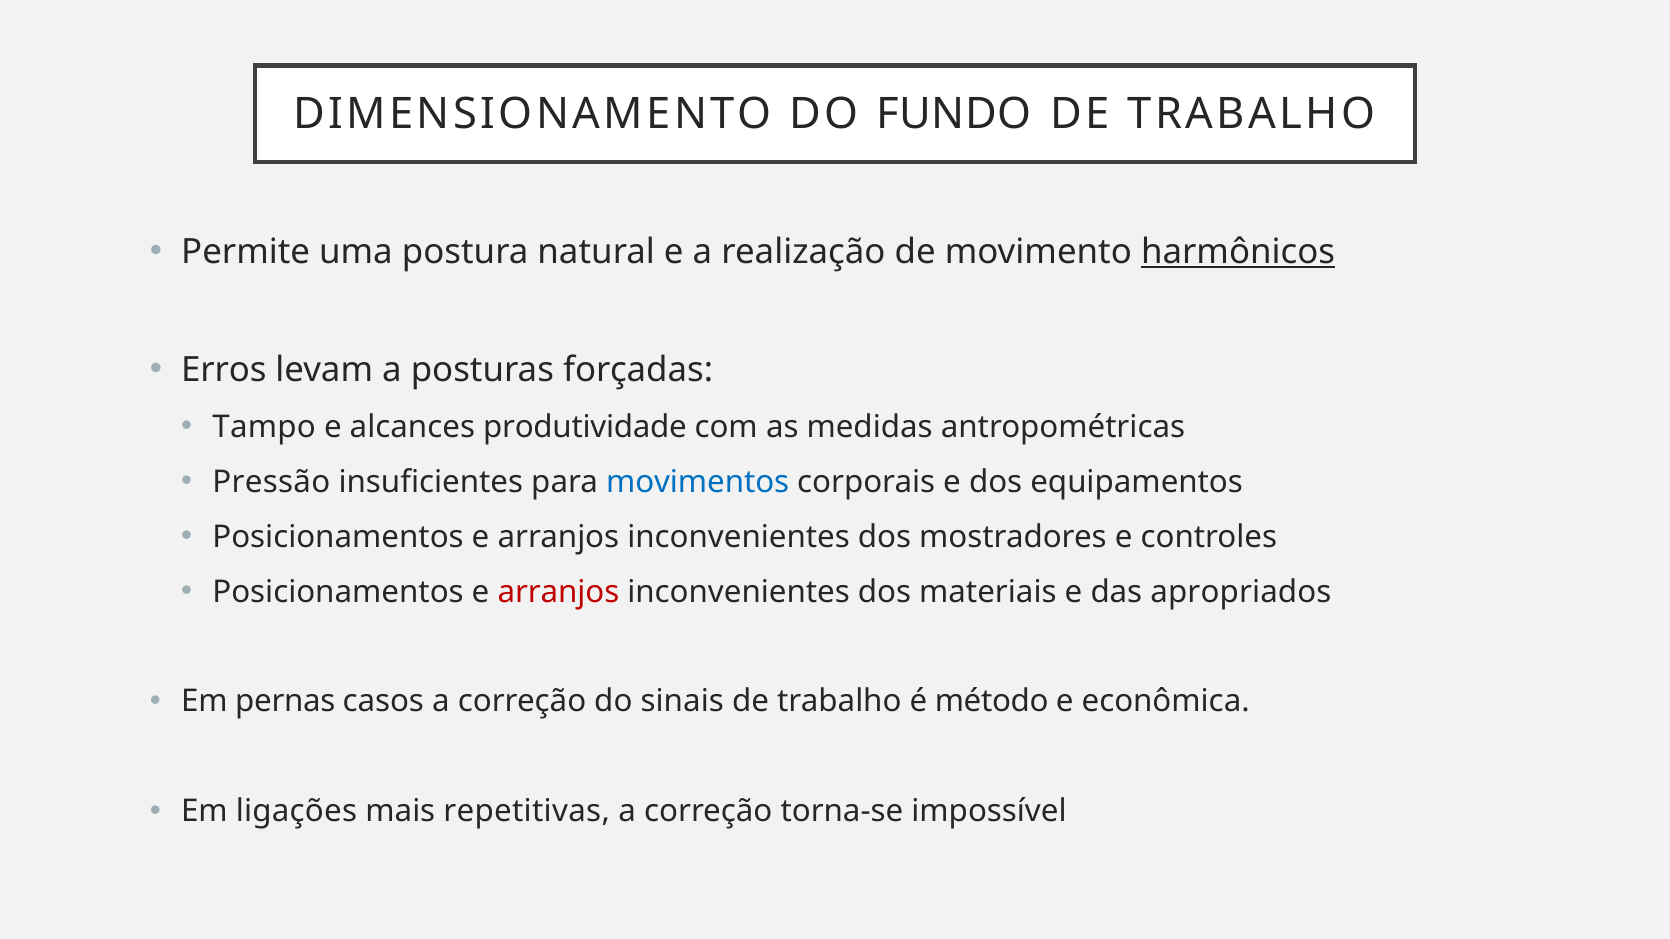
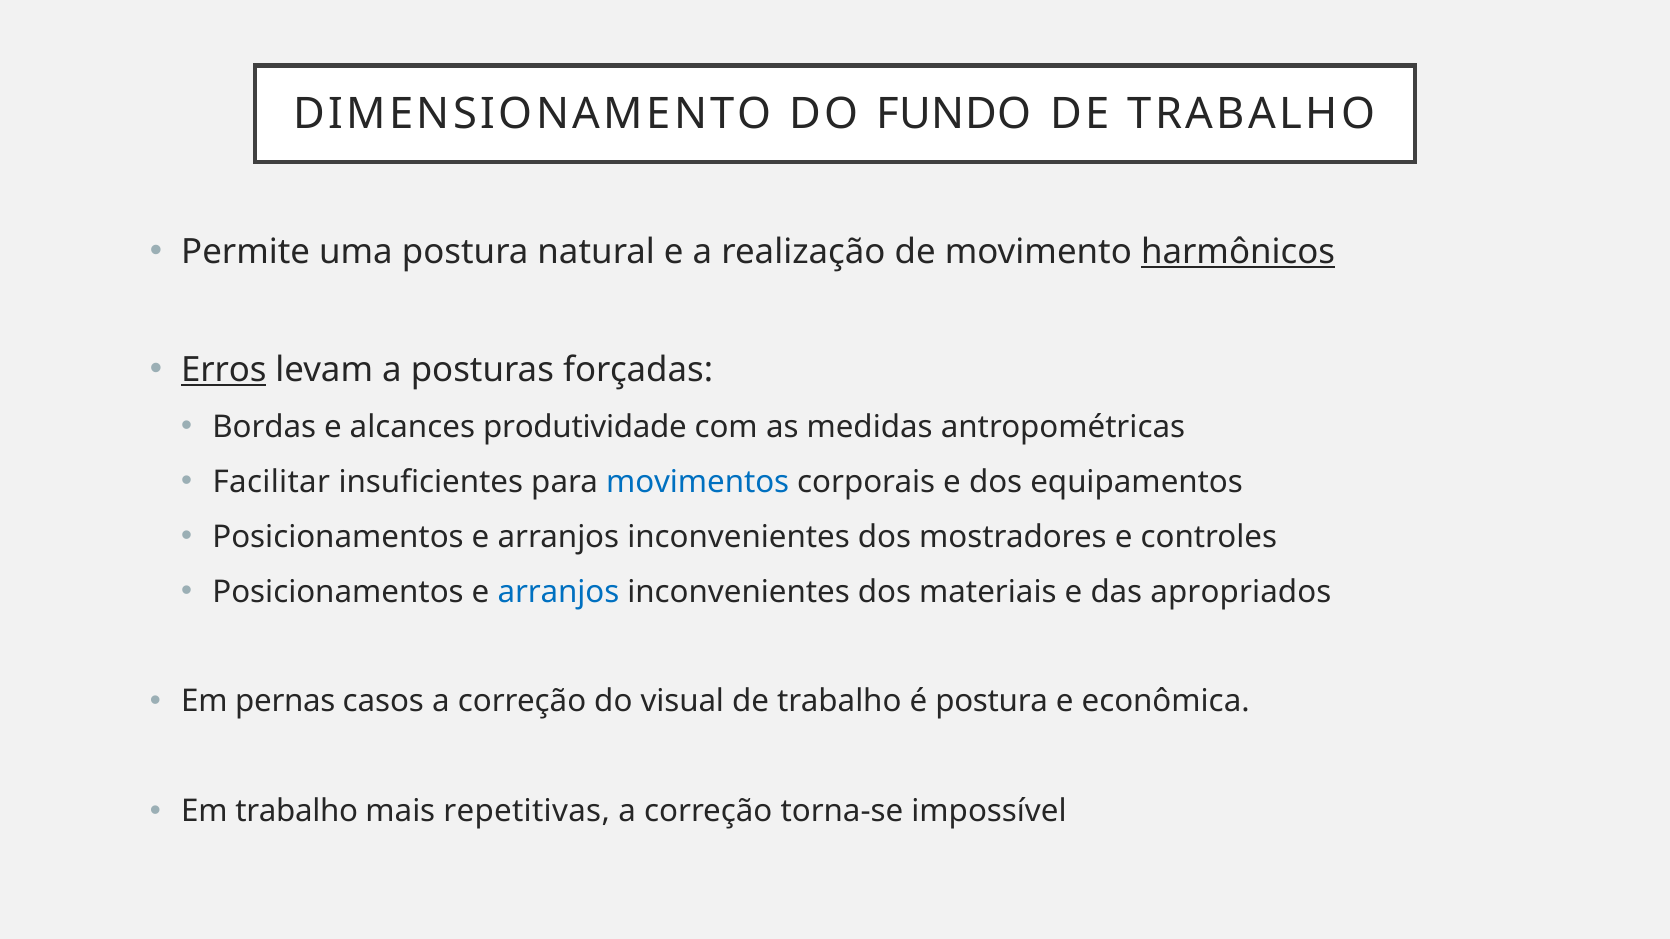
Erros underline: none -> present
Tampo: Tampo -> Bordas
Pressão: Pressão -> Facilitar
arranjos at (558, 592) colour: red -> blue
sinais: sinais -> visual
é método: método -> postura
Em ligações: ligações -> trabalho
